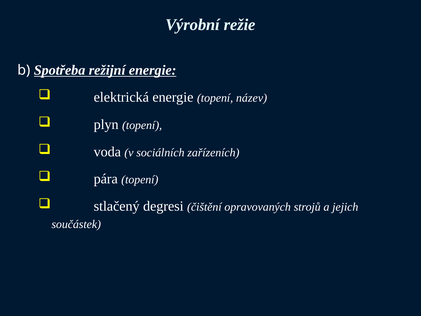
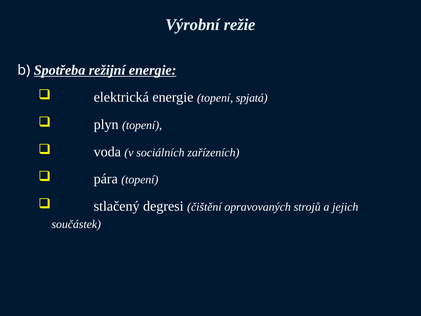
název: název -> spjatá
